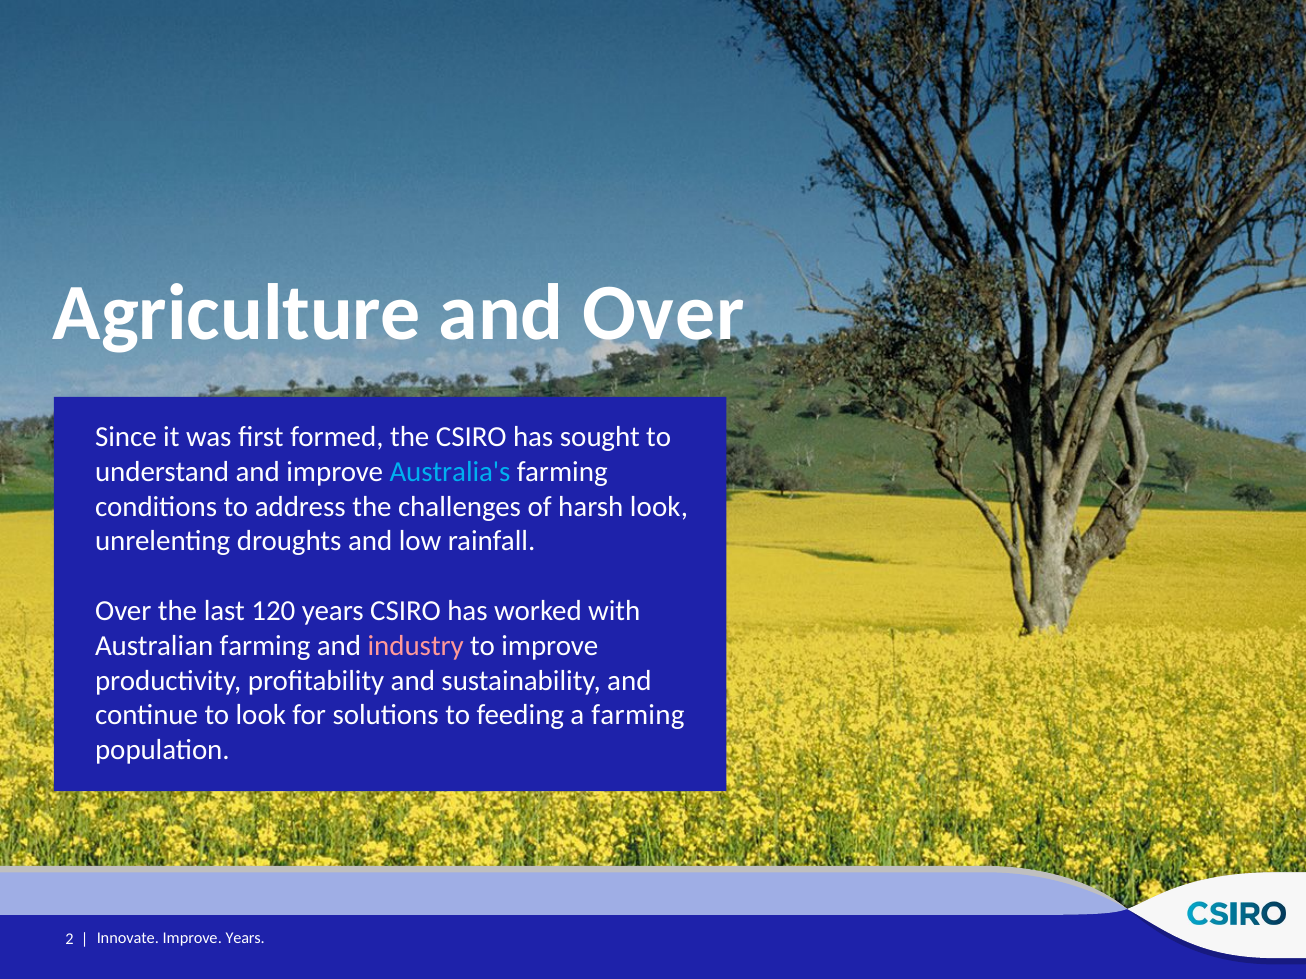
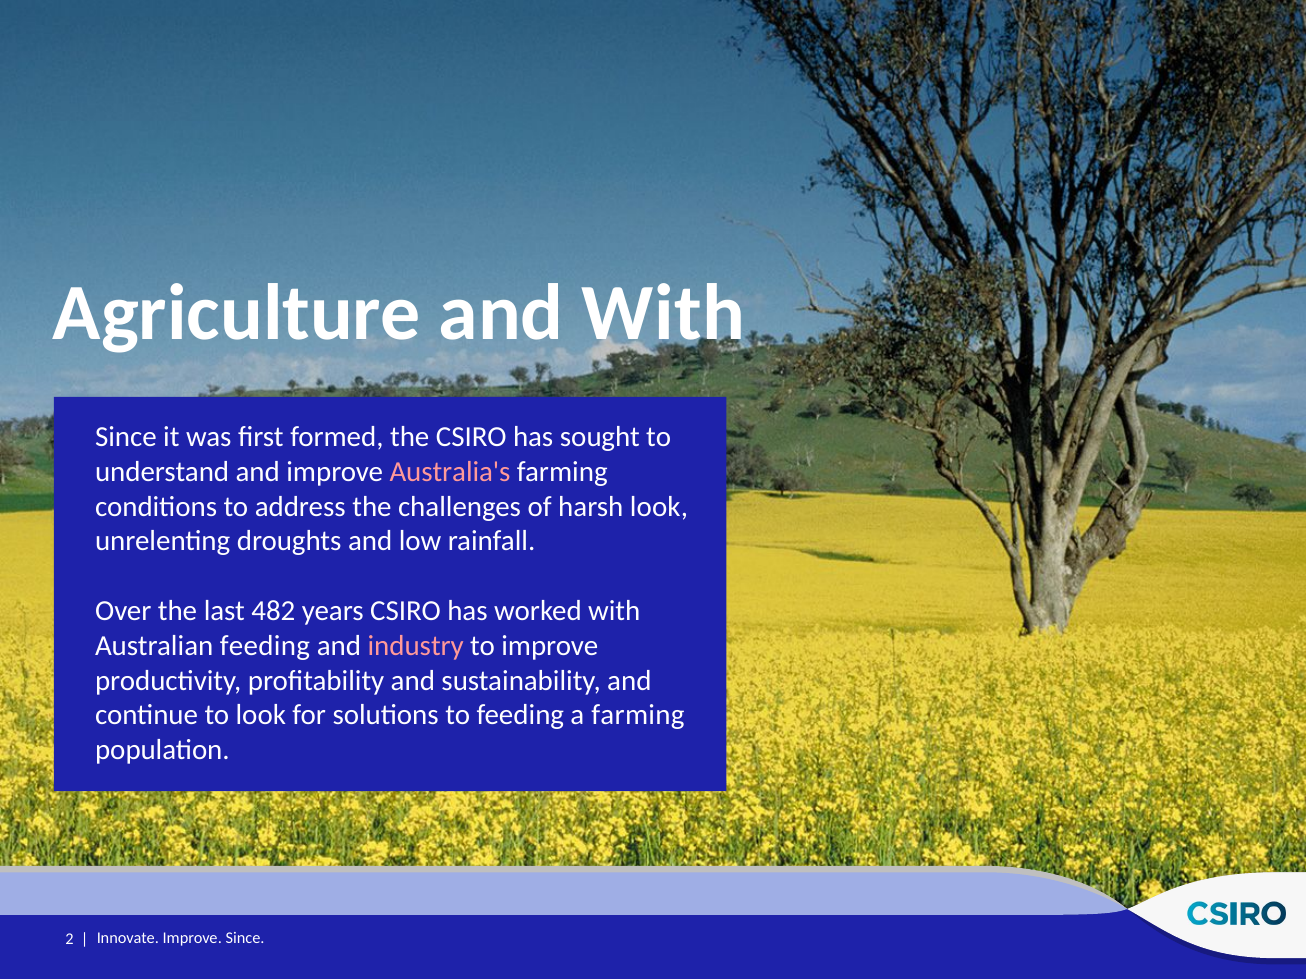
and Over: Over -> With
Australia's colour: light blue -> pink
120: 120 -> 482
Australian farming: farming -> feeding
Improve Years: Years -> Since
